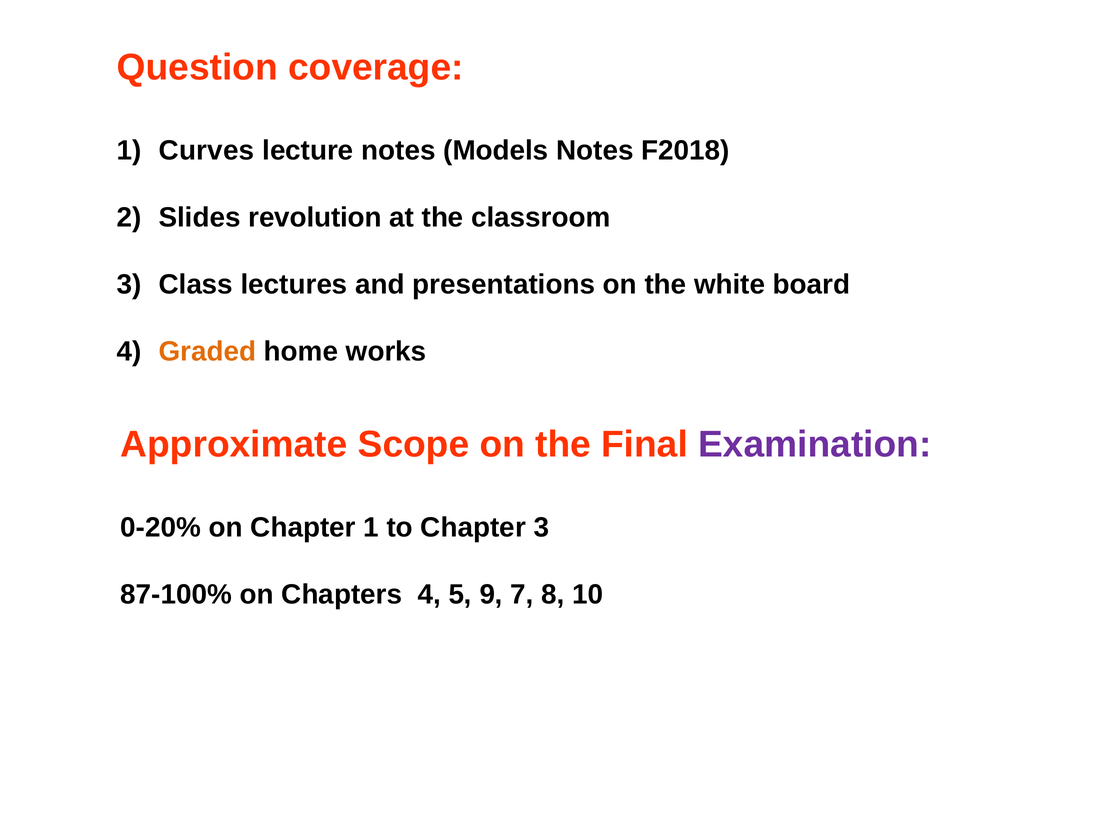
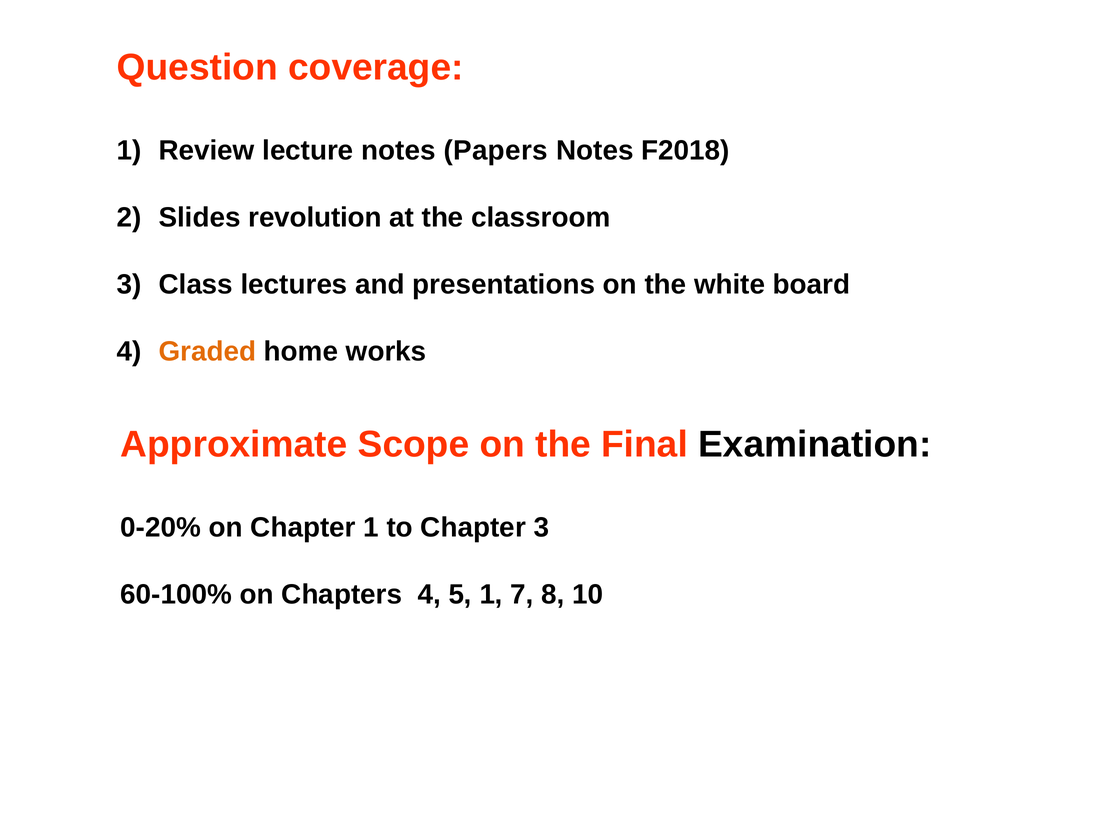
Curves: Curves -> Review
Models: Models -> Papers
Examination colour: purple -> black
87-100%: 87-100% -> 60-100%
5 9: 9 -> 1
